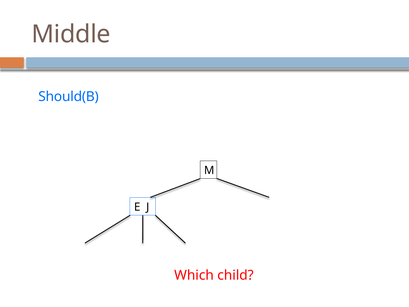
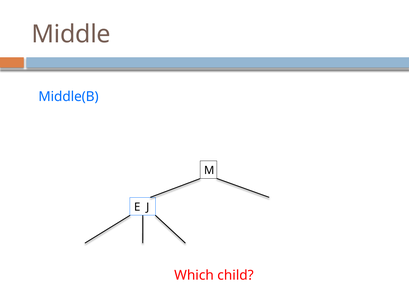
Should(B: Should(B -> Middle(B
